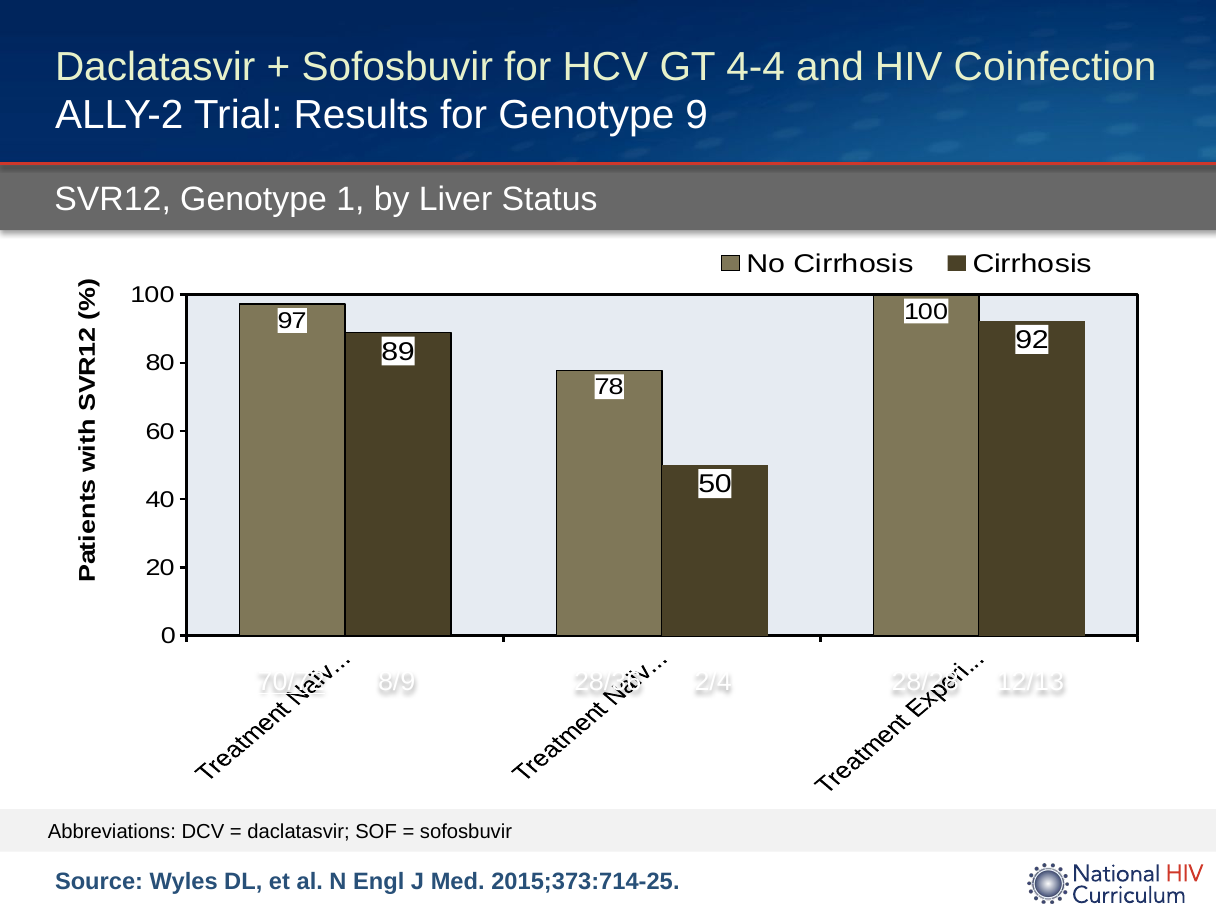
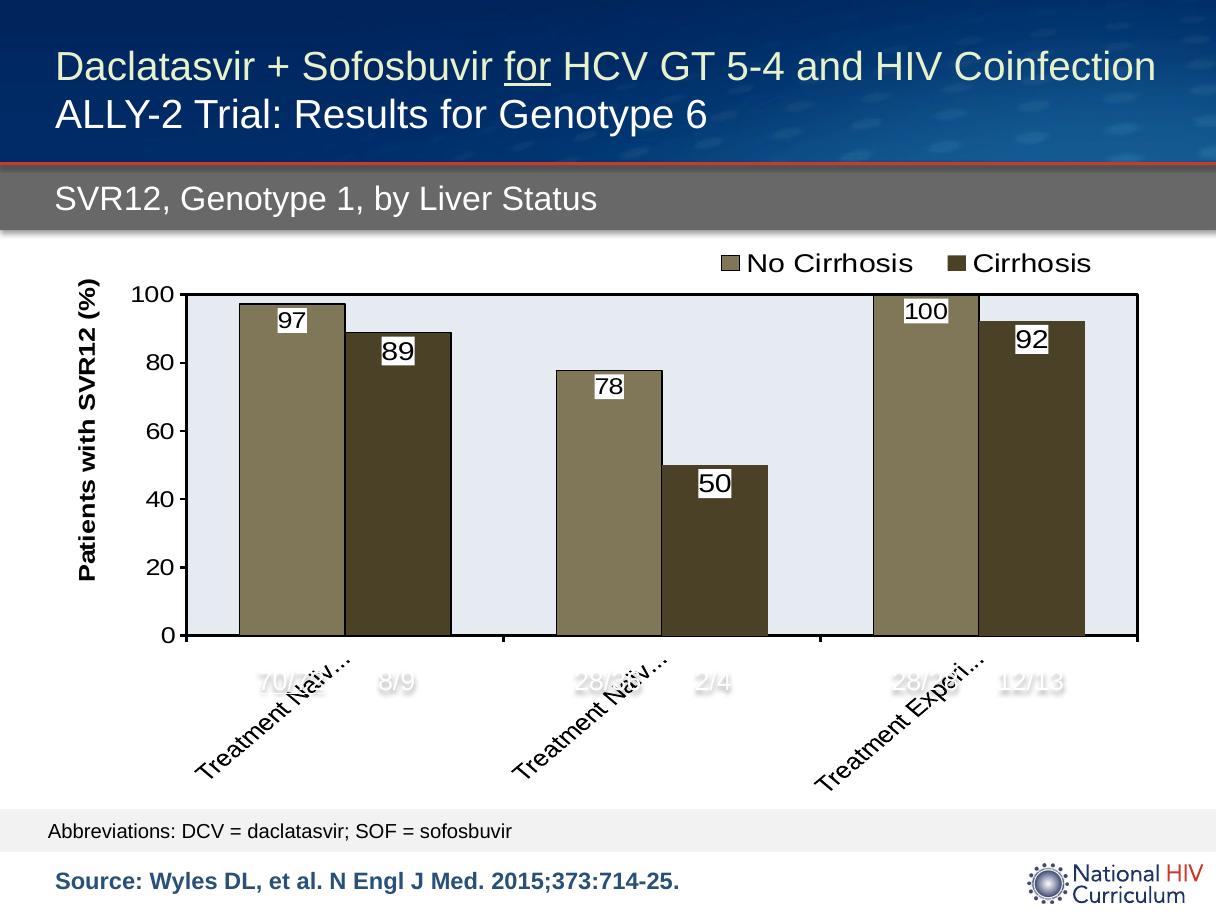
for at (528, 67) underline: none -> present
4-4: 4-4 -> 5-4
9: 9 -> 6
